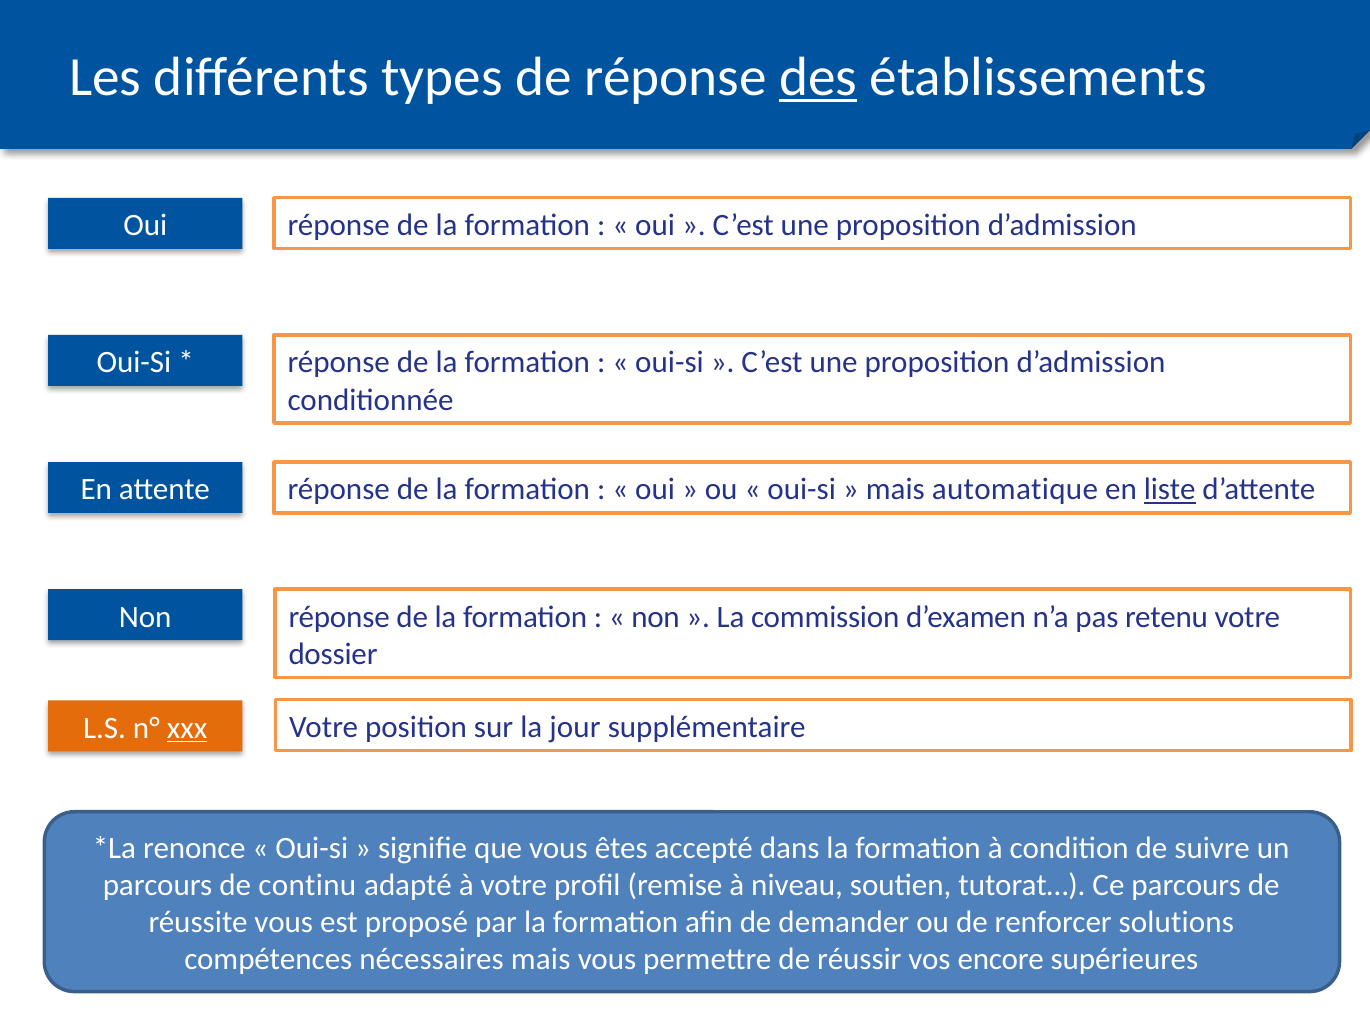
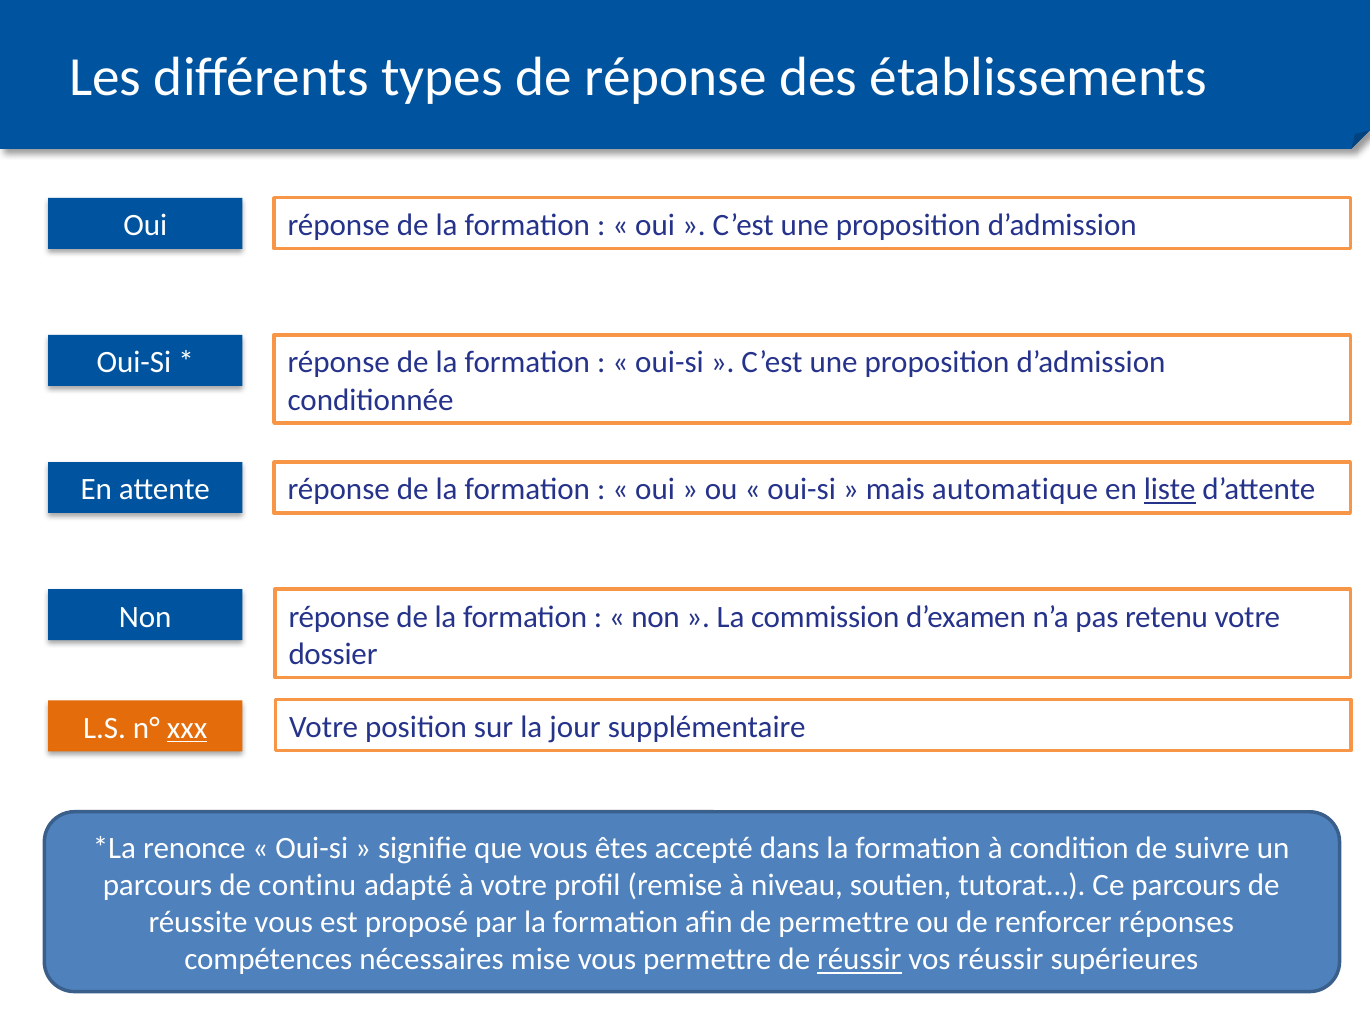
des underline: present -> none
de demander: demander -> permettre
solutions: solutions -> réponses
nécessaires mais: mais -> mise
réussir at (859, 960) underline: none -> present
vos encore: encore -> réussir
